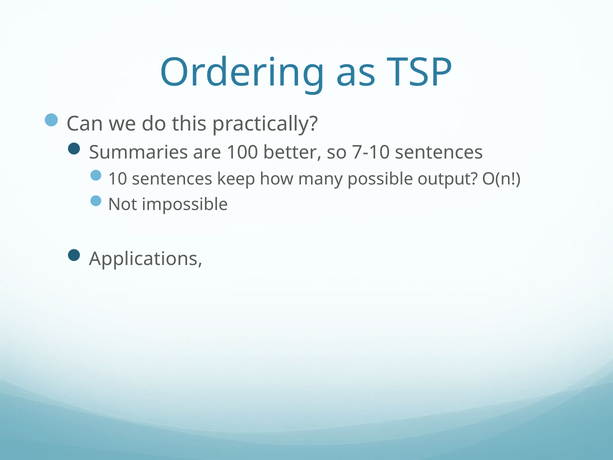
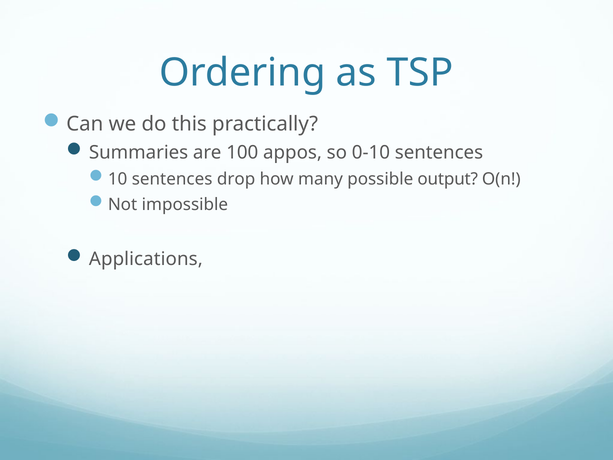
better: better -> appos
7-10: 7-10 -> 0-10
keep: keep -> drop
